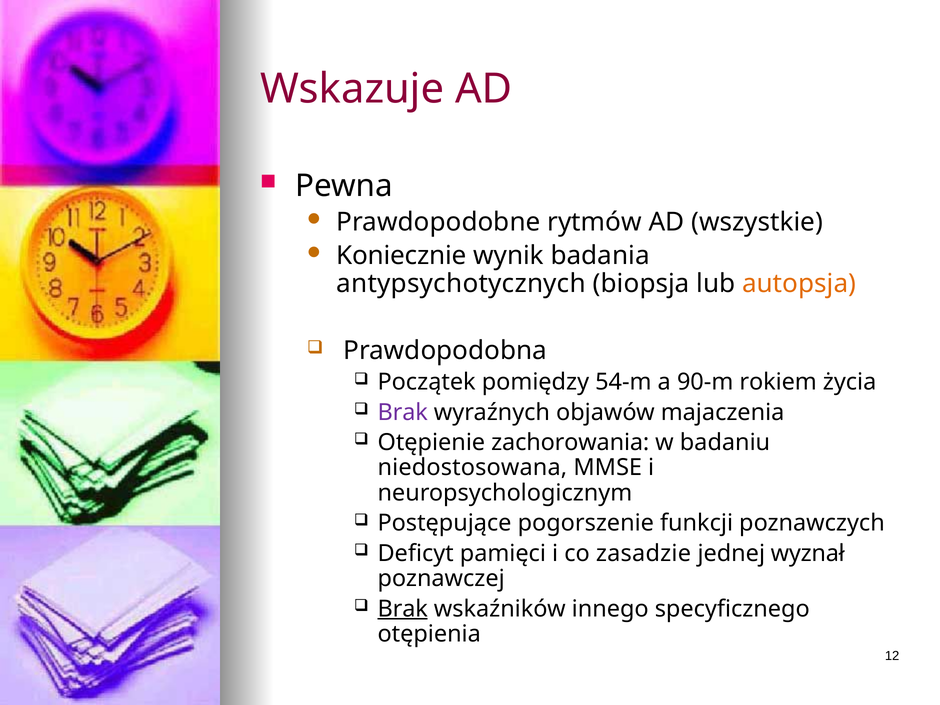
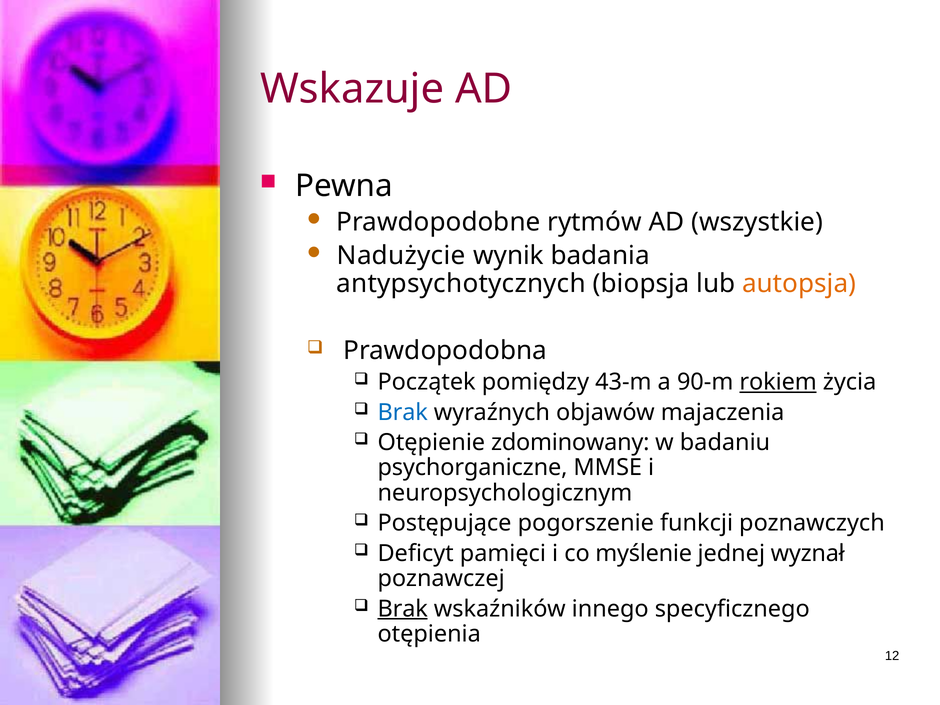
Koniecznie: Koniecznie -> Nadużycie
54-m: 54-m -> 43-m
rokiem underline: none -> present
Brak at (403, 412) colour: purple -> blue
zachorowania: zachorowania -> zdominowany
niedostosowana: niedostosowana -> psychorganiczne
zasadzie: zasadzie -> myślenie
